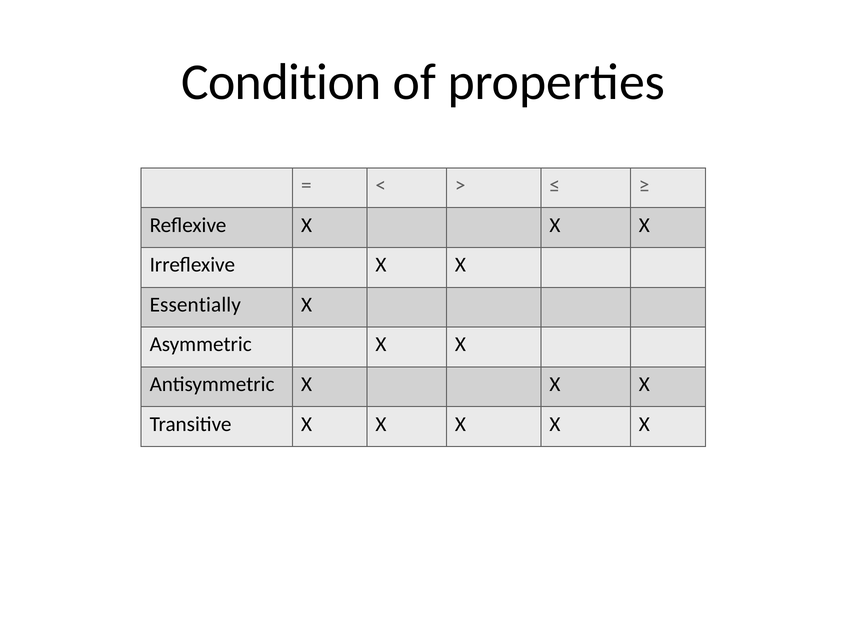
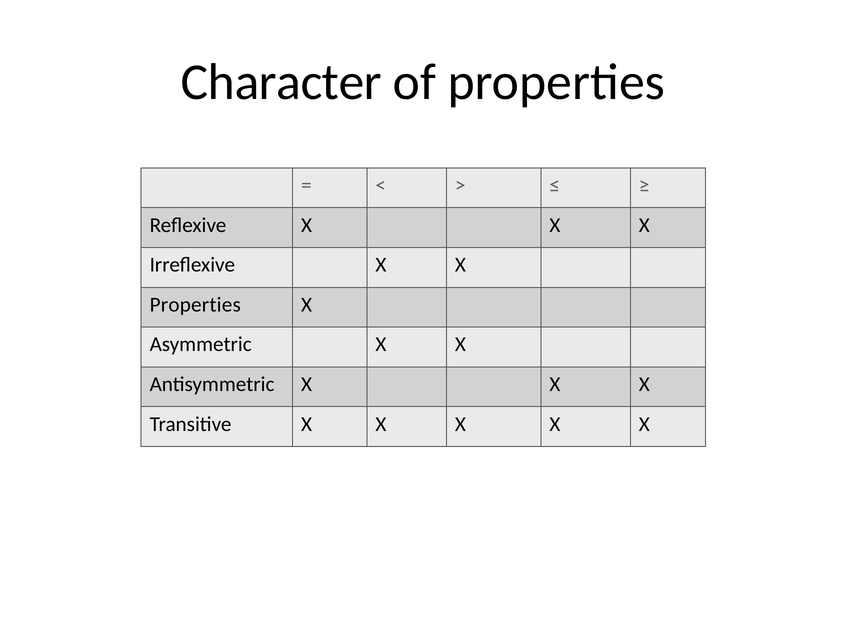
Condition: Condition -> Character
Essentially at (195, 305): Essentially -> Properties
